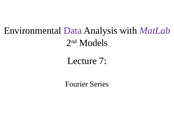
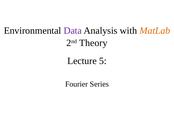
MatLab colour: purple -> orange
Models: Models -> Theory
7: 7 -> 5
